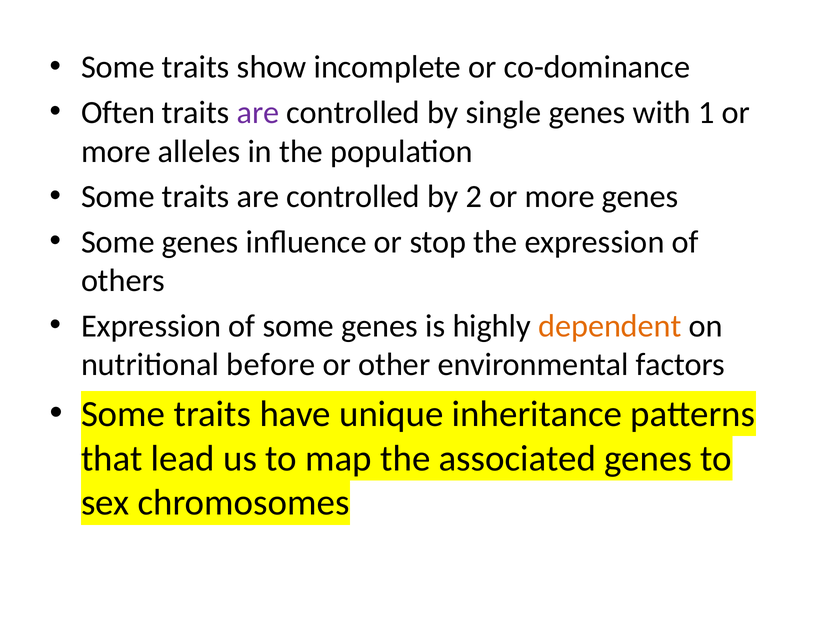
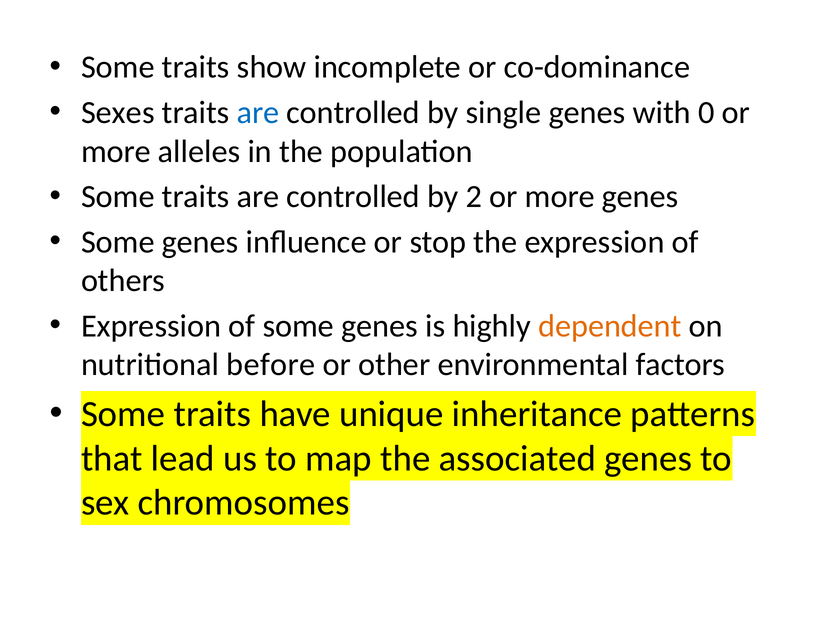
Often: Often -> Sexes
are at (258, 113) colour: purple -> blue
1: 1 -> 0
